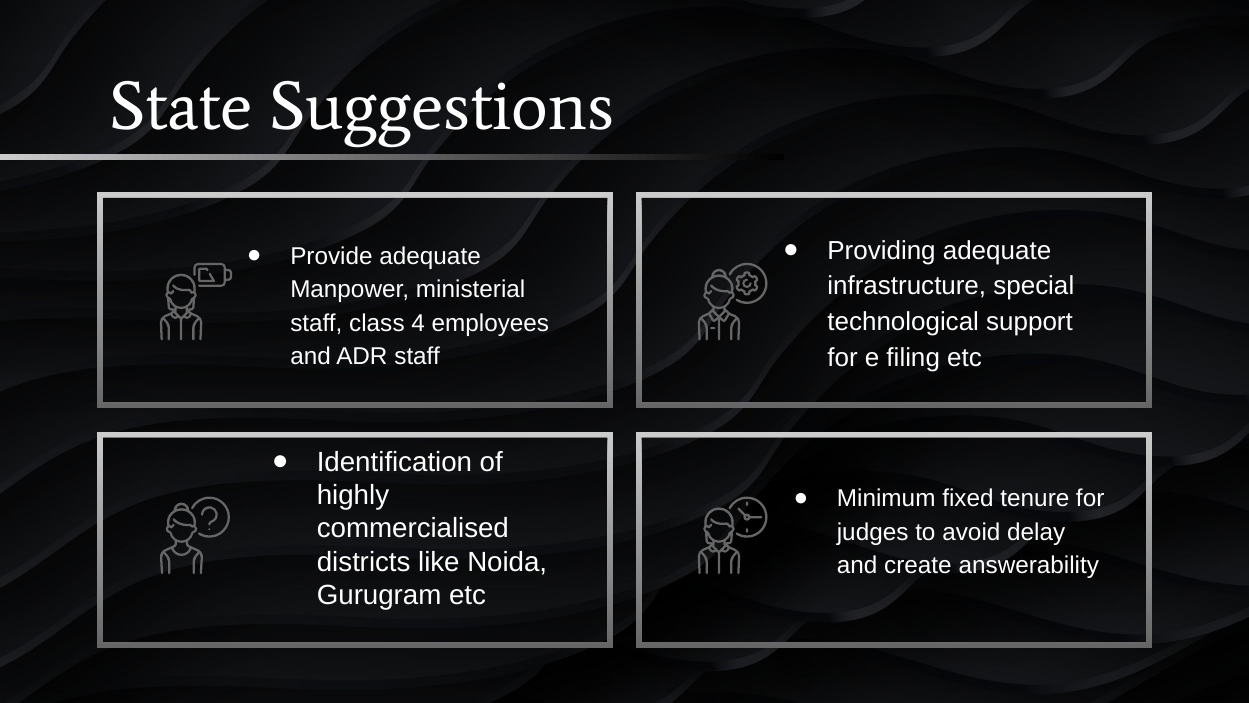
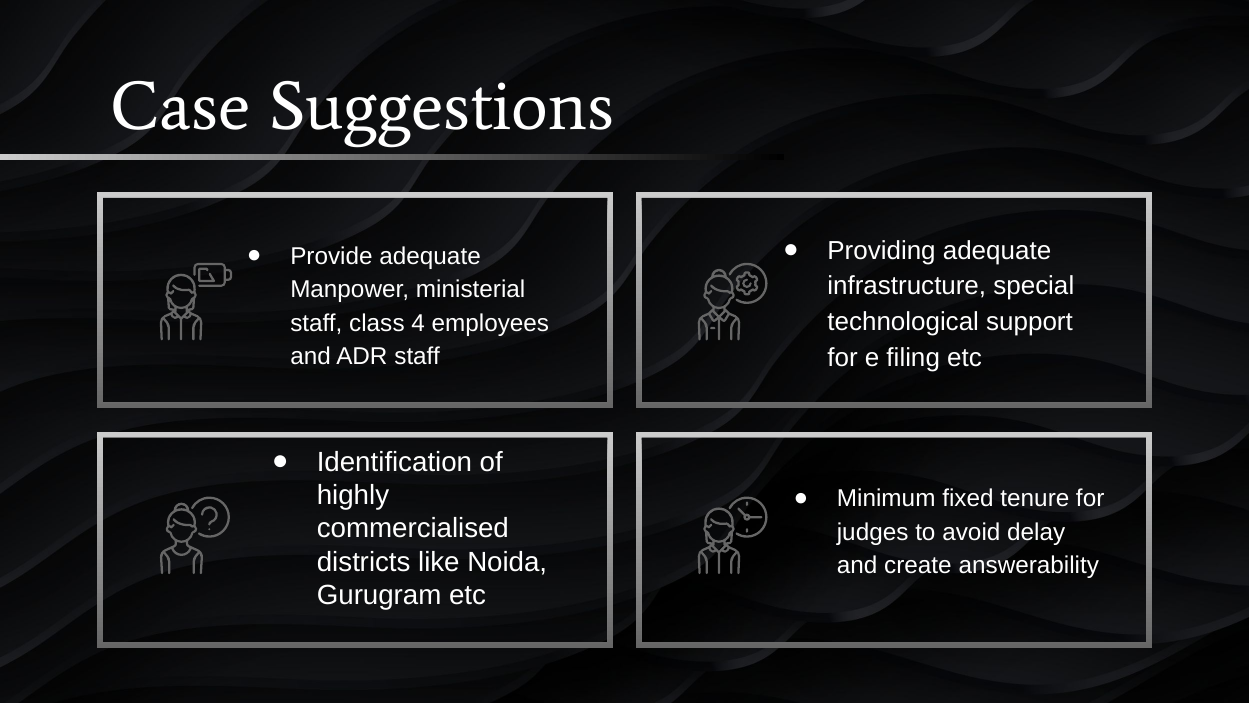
State: State -> Case
